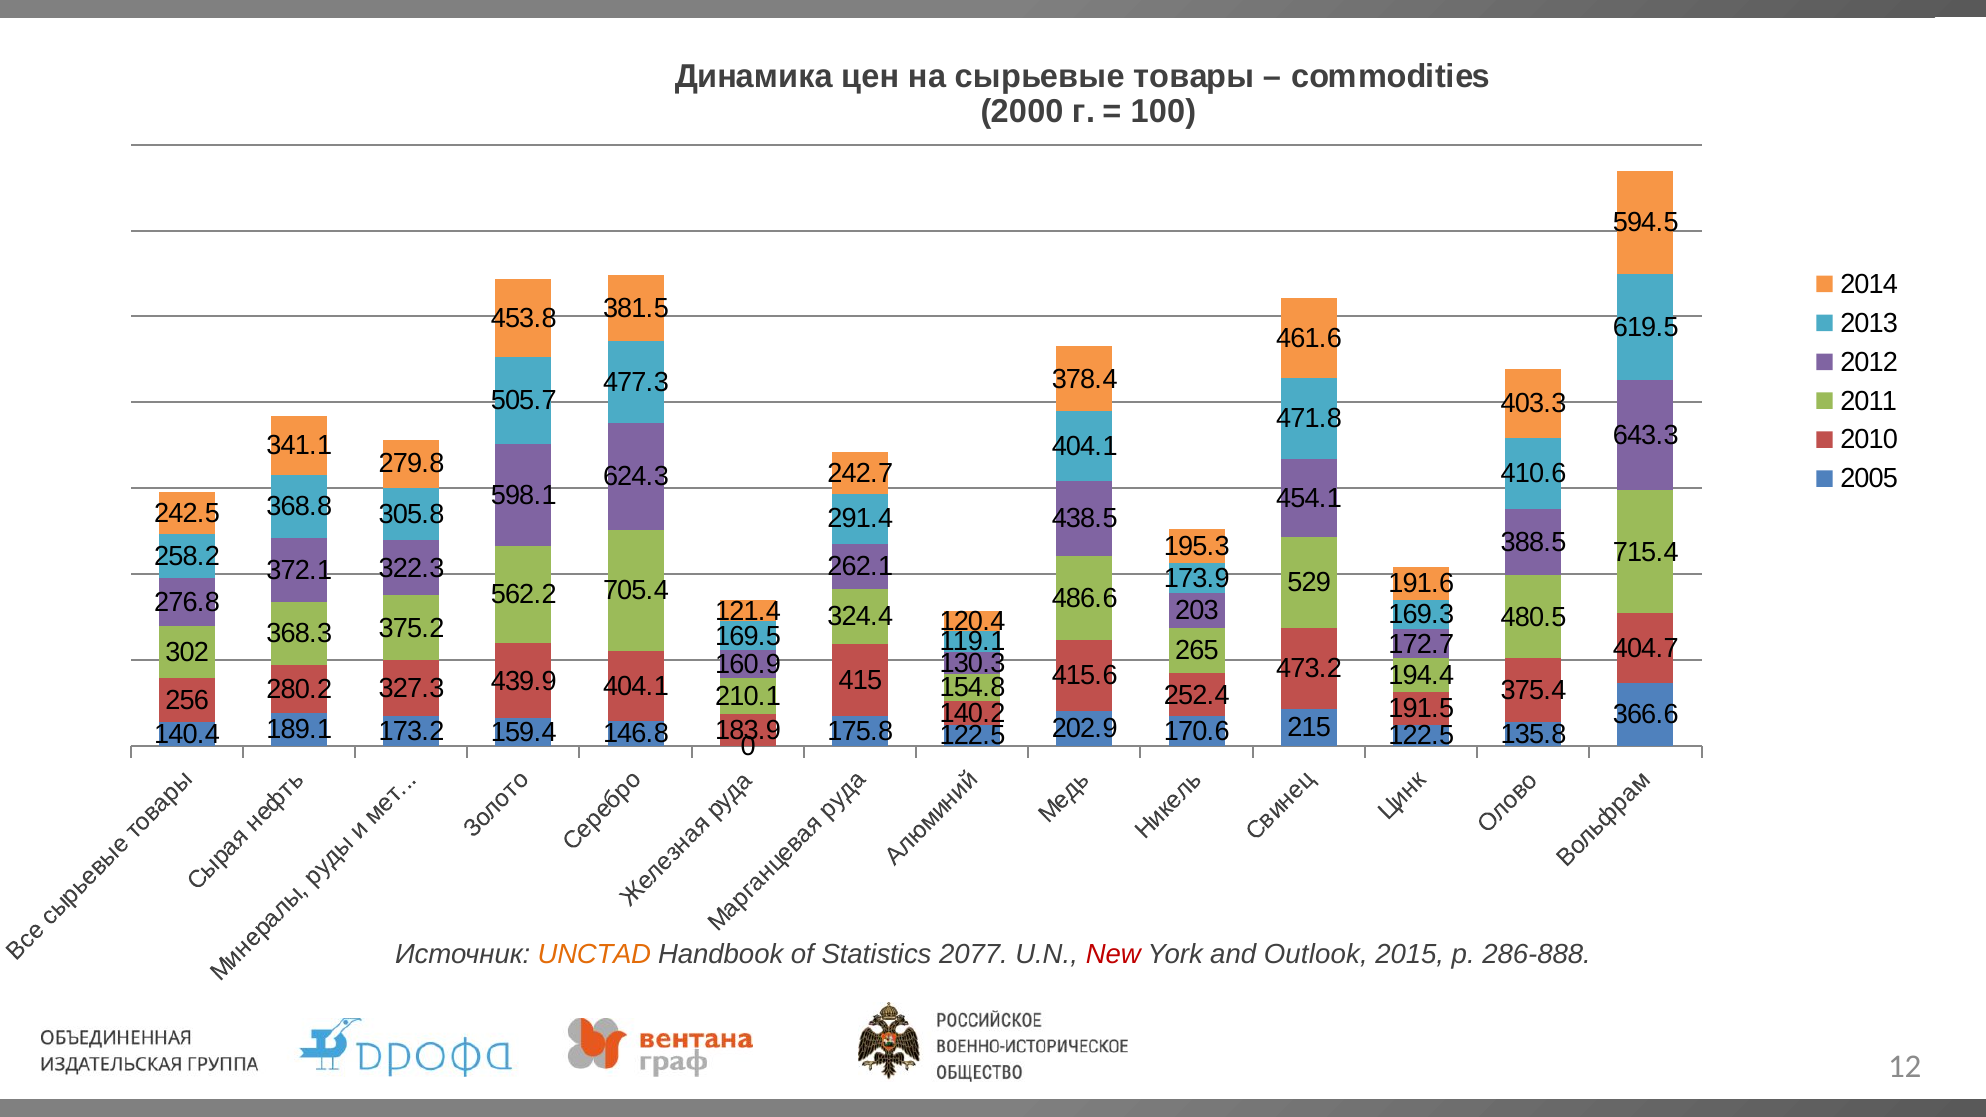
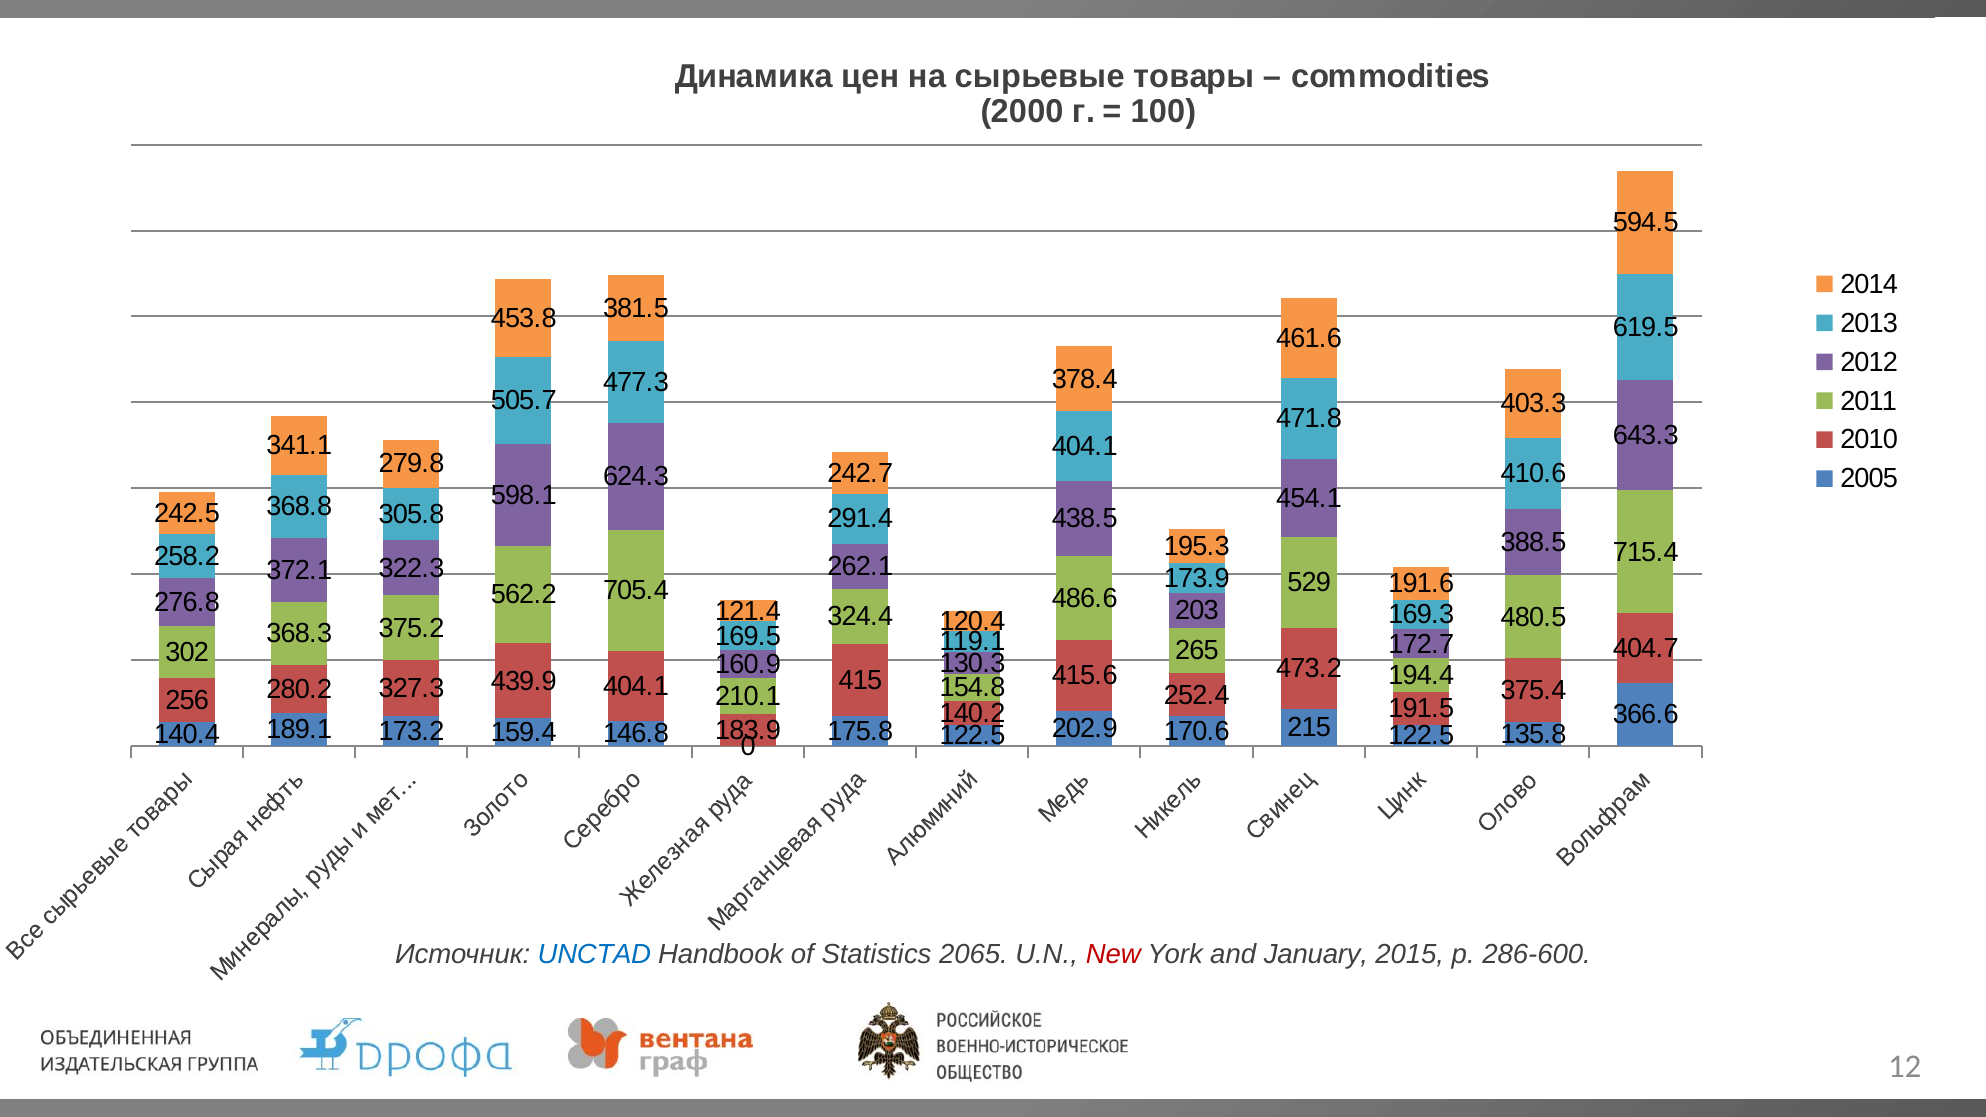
UNCTAD colour: orange -> blue
2077: 2077 -> 2065
Outlook: Outlook -> January
286-888: 286-888 -> 286-600
